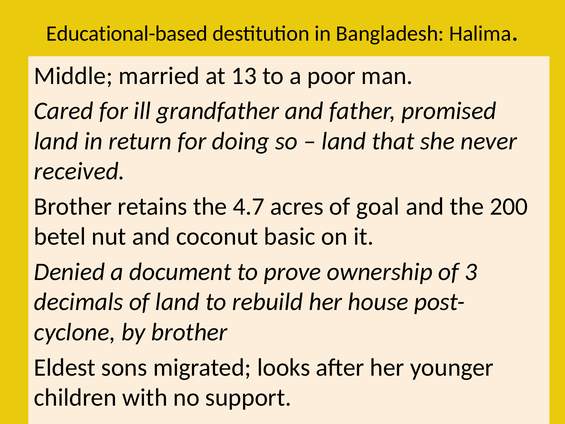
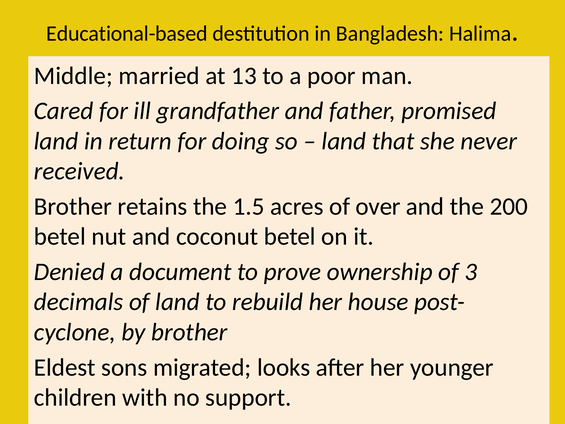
4.7: 4.7 -> 1.5
goal: goal -> over
coconut basic: basic -> betel
